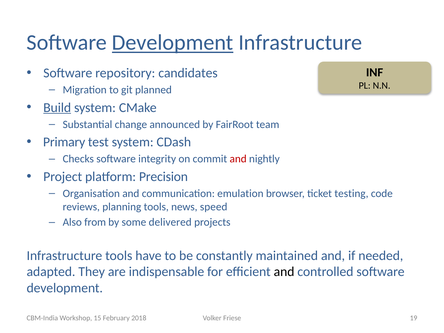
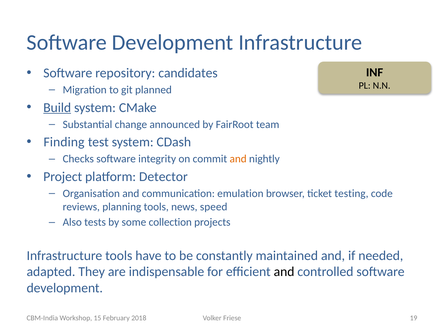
Development at (173, 43) underline: present -> none
Primary: Primary -> Finding
and at (238, 159) colour: red -> orange
Precision: Precision -> Detector
from: from -> tests
delivered: delivered -> collection
